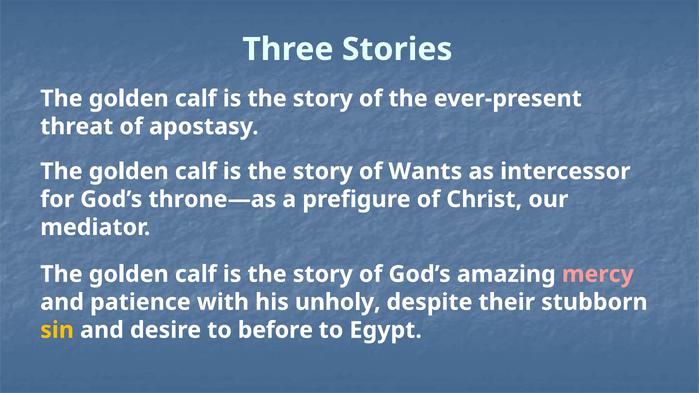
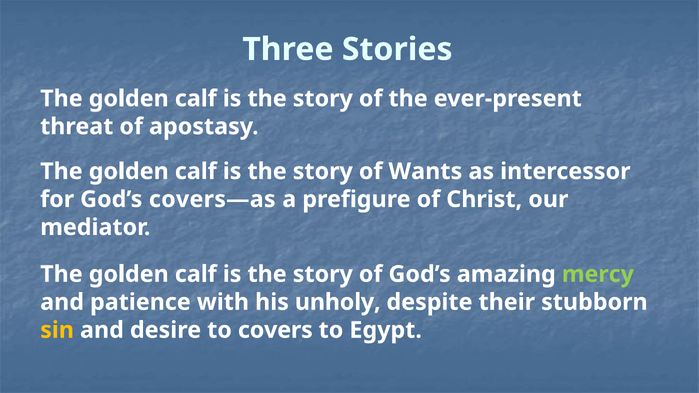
throne—as: throne—as -> covers—as
mercy colour: pink -> light green
before: before -> covers
